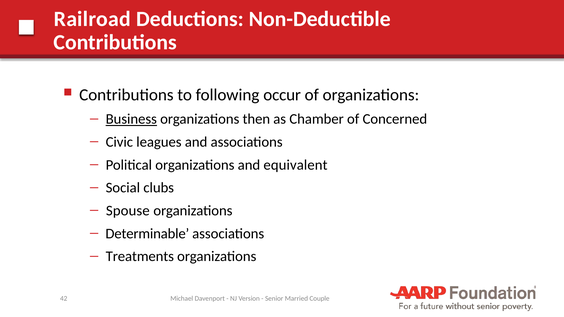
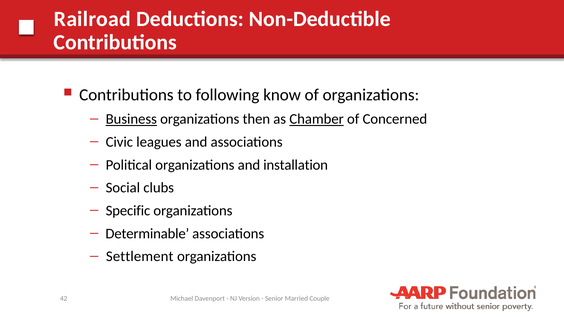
occur: occur -> know
Chamber underline: none -> present
equivalent: equivalent -> installation
Spouse: Spouse -> Specific
Treatments: Treatments -> Settlement
